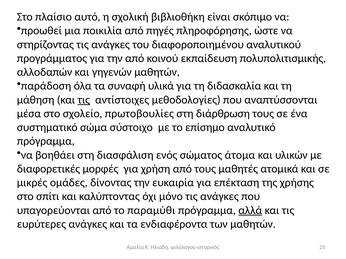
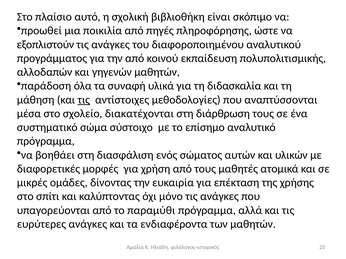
στηρίζοντας: στηρίζοντας -> εξοπλιστούν
πρωτοβουλίες: πρωτοβουλίες -> διακατέχονται
άτομα: άτομα -> αυτών
αλλά underline: present -> none
